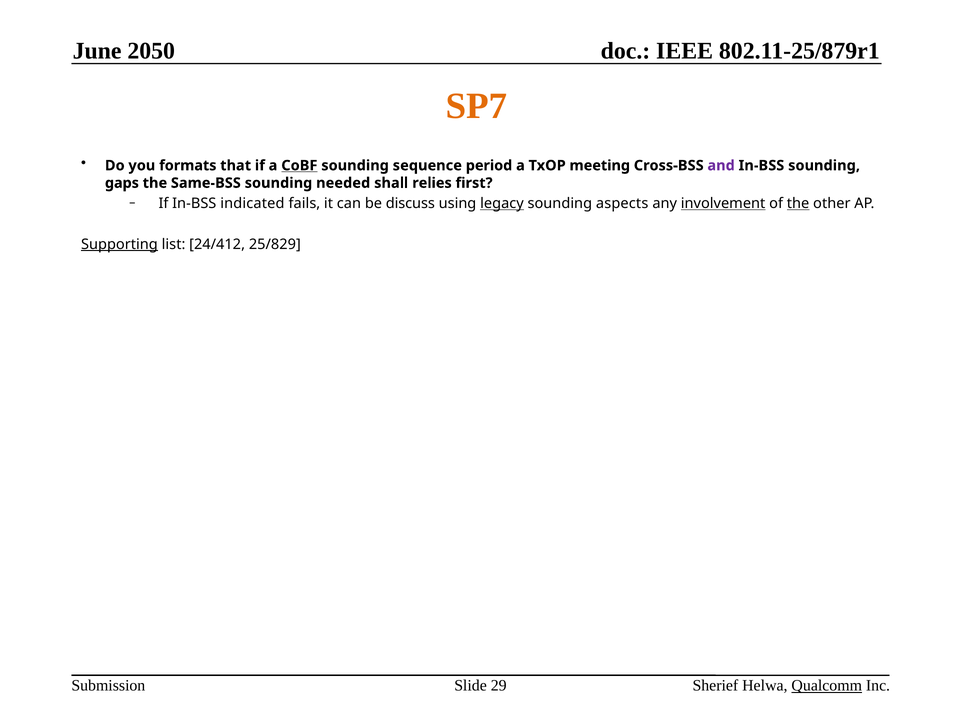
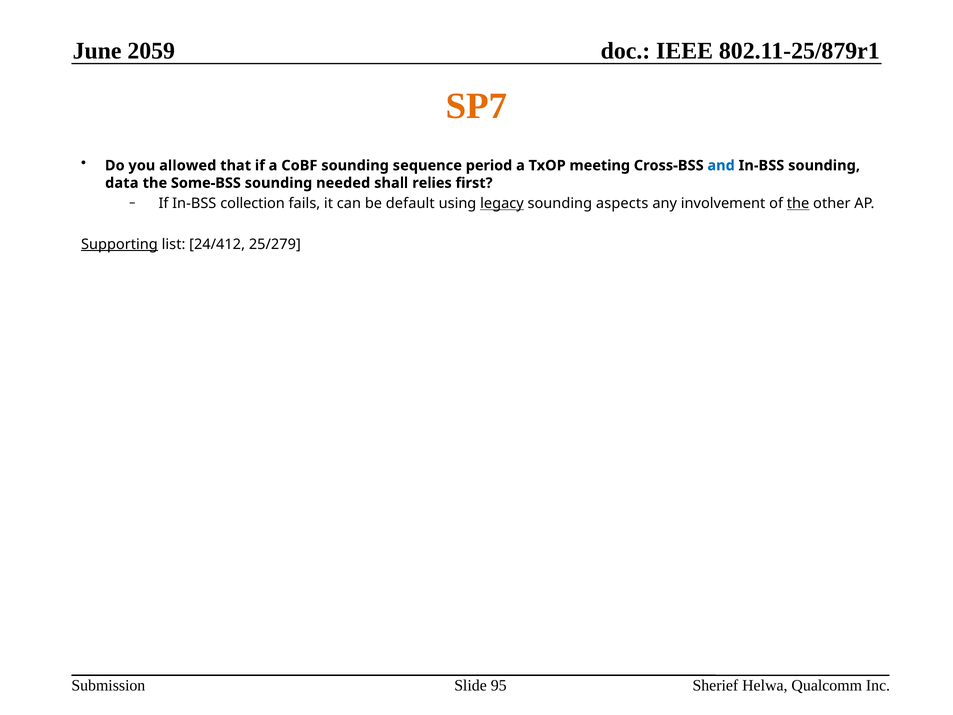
2050: 2050 -> 2059
formats: formats -> allowed
CoBF underline: present -> none
and colour: purple -> blue
gaps: gaps -> data
Same-BSS: Same-BSS -> Some-BSS
indicated: indicated -> collection
discuss: discuss -> default
involvement underline: present -> none
25/829: 25/829 -> 25/279
29: 29 -> 95
Qualcomm underline: present -> none
